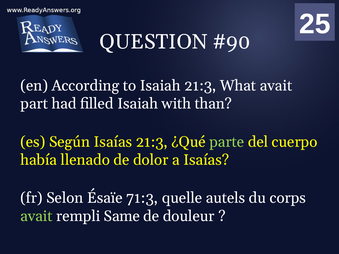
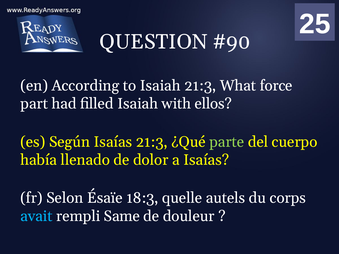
What avait: avait -> force
than: than -> ellos
71:3: 71:3 -> 18:3
avait at (36, 216) colour: light green -> light blue
